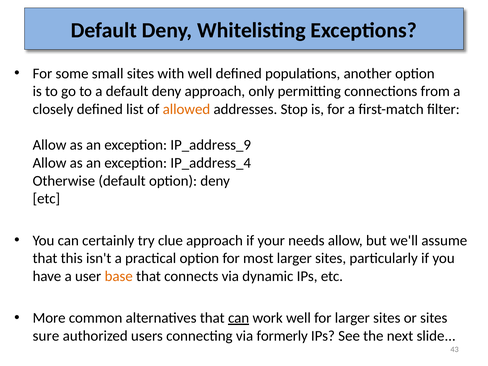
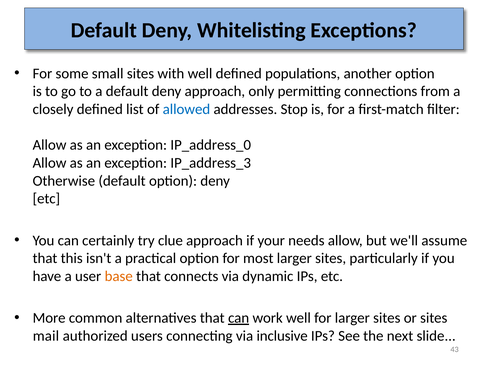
allowed colour: orange -> blue
IP_address_9: IP_address_9 -> IP_address_0
IP_address_4: IP_address_4 -> IP_address_3
sure: sure -> mail
formerly: formerly -> inclusive
